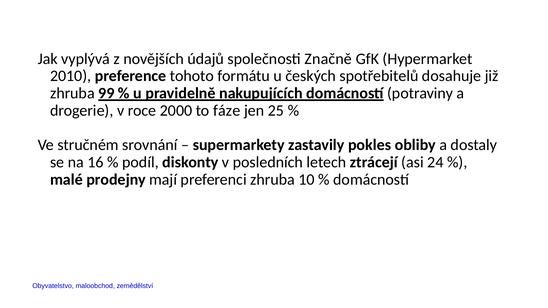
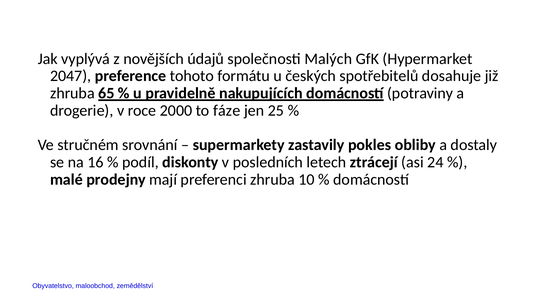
Značně: Značně -> Malých
2010: 2010 -> 2047
99: 99 -> 65
